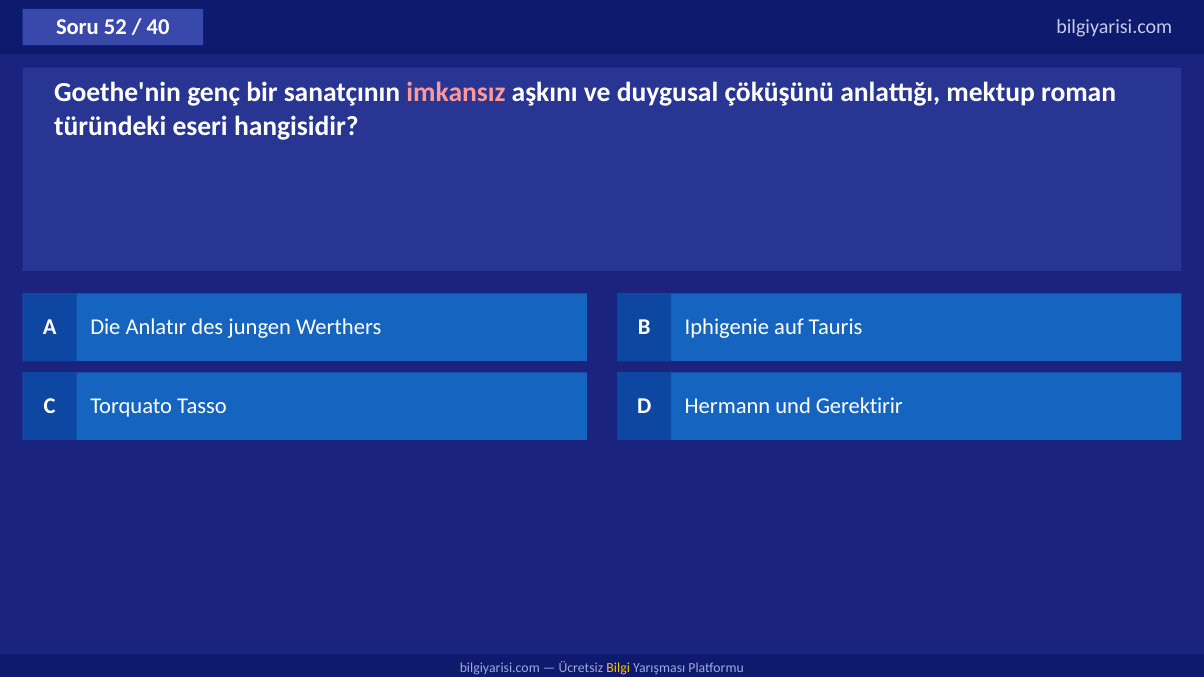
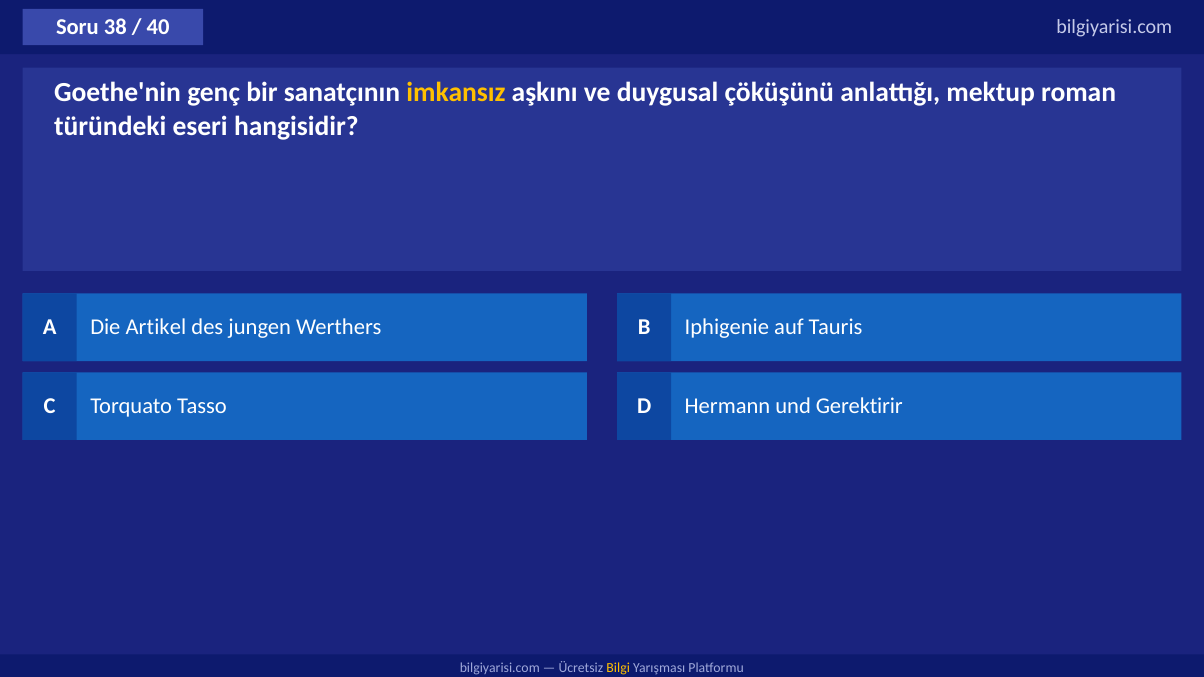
52: 52 -> 38
imkansız colour: pink -> yellow
Anlatır: Anlatır -> Artikel
